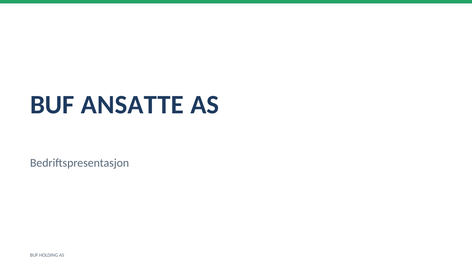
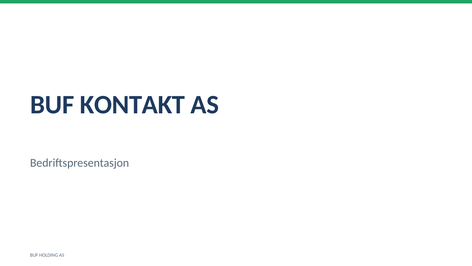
ANSATTE: ANSATTE -> KONTAKT
